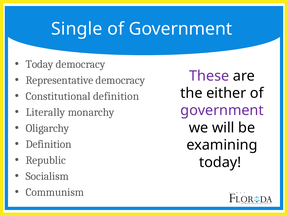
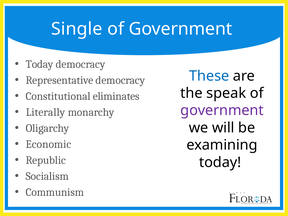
These colour: purple -> blue
either: either -> speak
Constitutional definition: definition -> eliminates
Definition at (49, 144): Definition -> Economic
